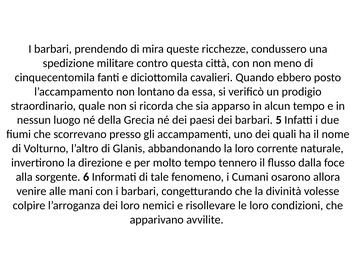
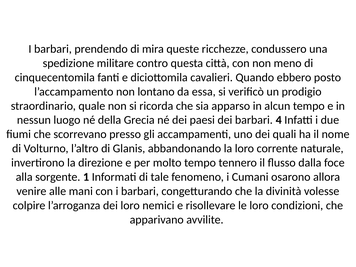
5: 5 -> 4
6: 6 -> 1
